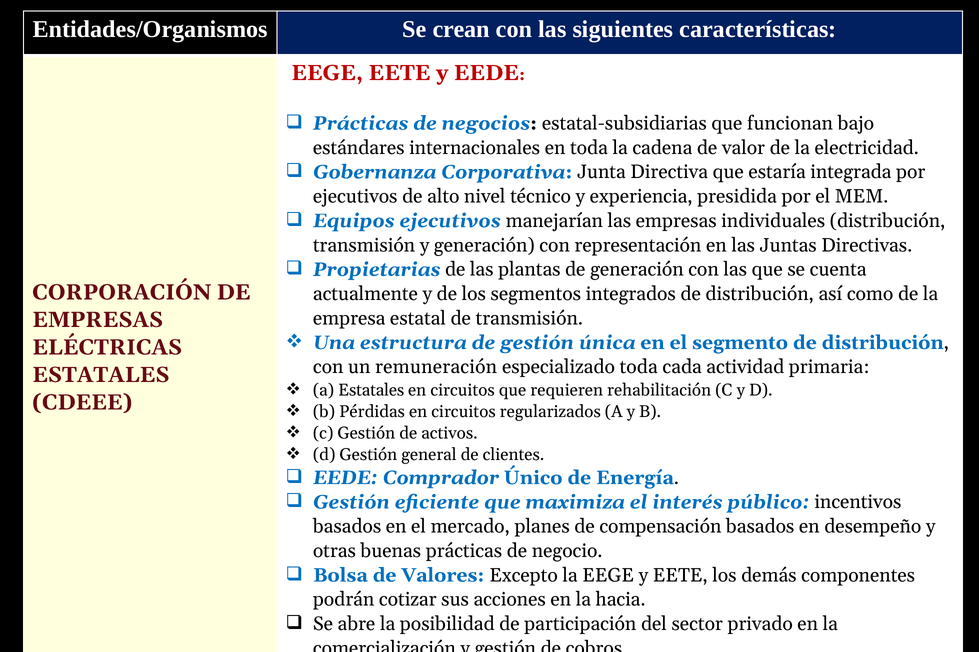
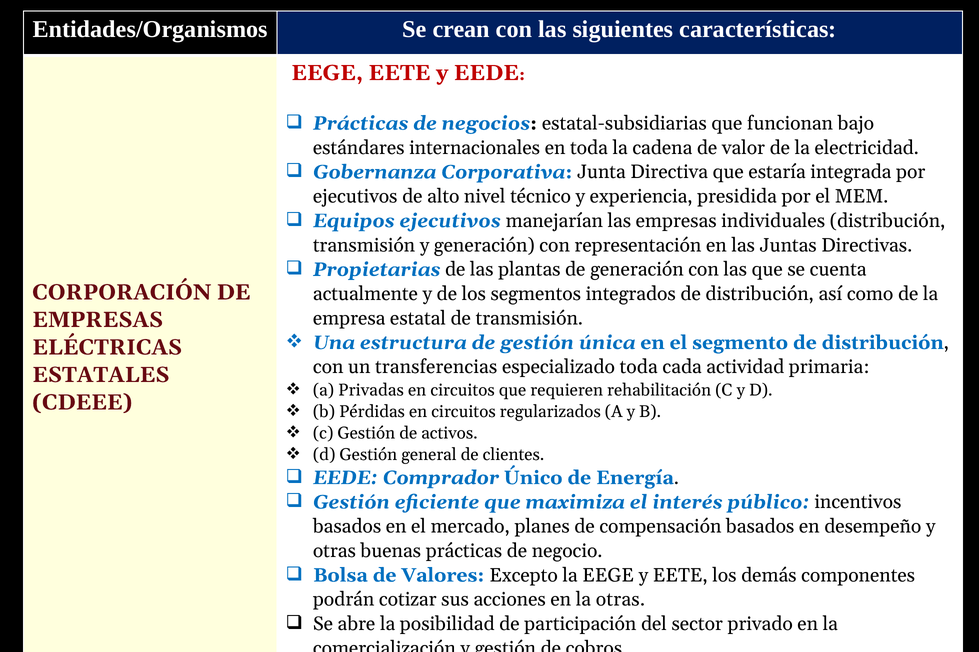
remuneración: remuneración -> transferencias
a Estatales: Estatales -> Privadas
la hacia: hacia -> otras
